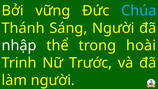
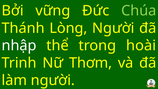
Chúa colour: light blue -> light green
Sáng: Sáng -> Lòng
Trước: Trước -> Thơm
